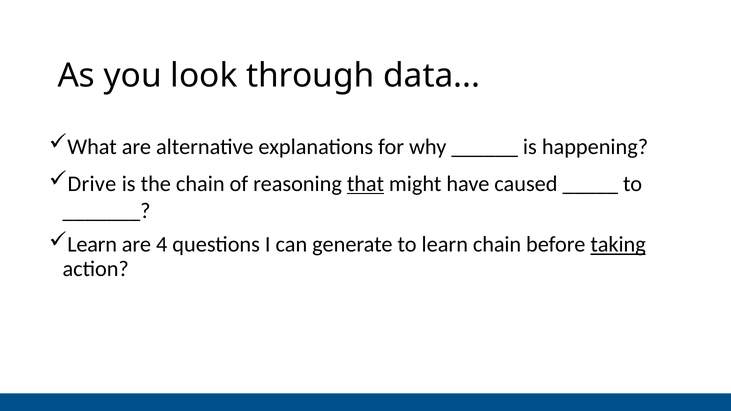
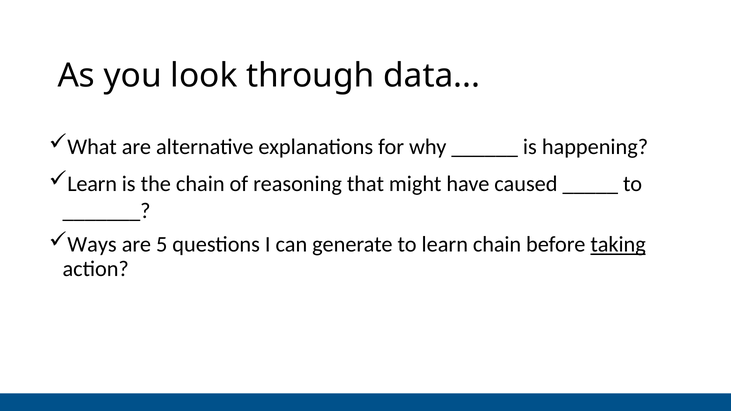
Drive at (92, 184): Drive -> Learn
that underline: present -> none
Learn at (92, 245): Learn -> Ways
4: 4 -> 5
